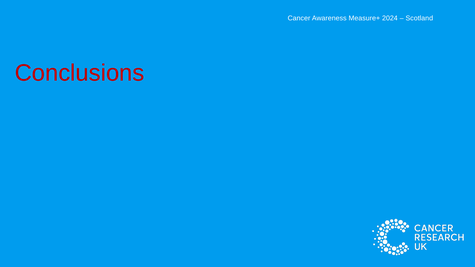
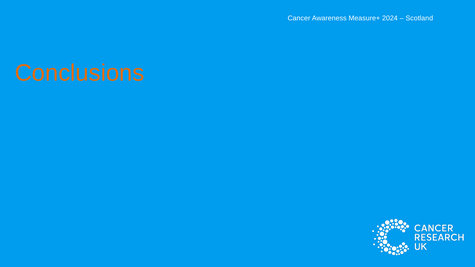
Conclusions colour: red -> orange
